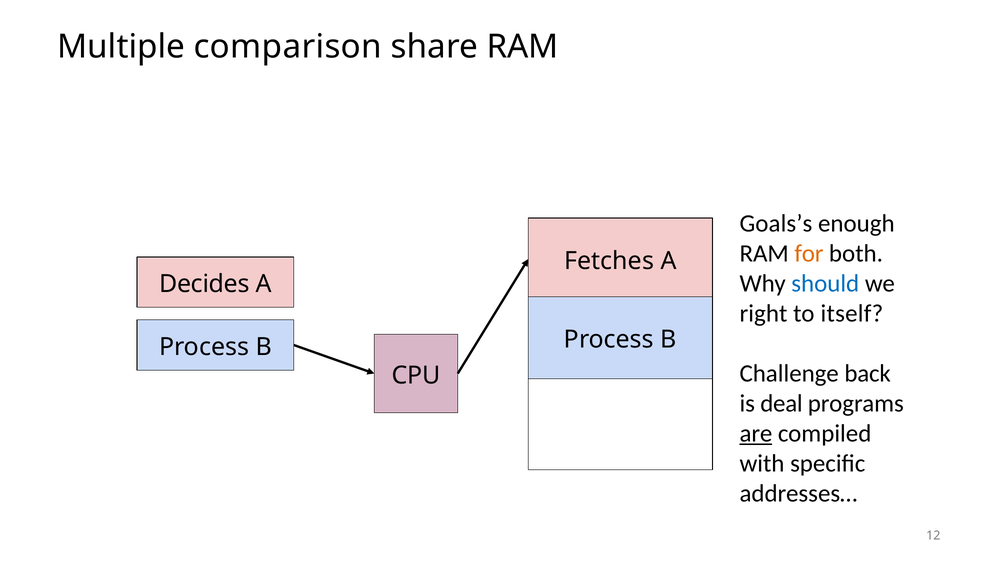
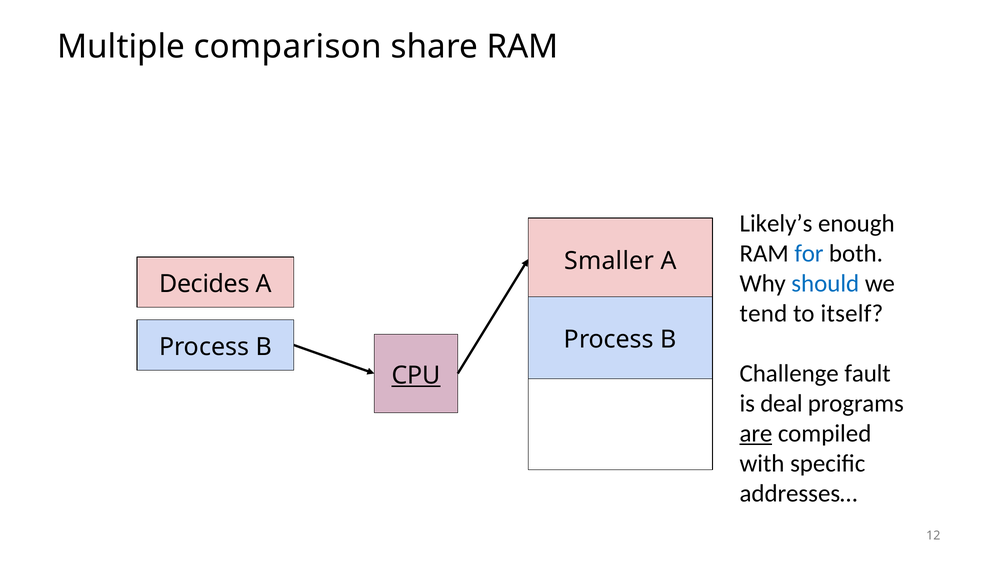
Goals’s: Goals’s -> Likely’s
for colour: orange -> blue
Fetches: Fetches -> Smaller
right: right -> tend
back: back -> fault
CPU underline: none -> present
